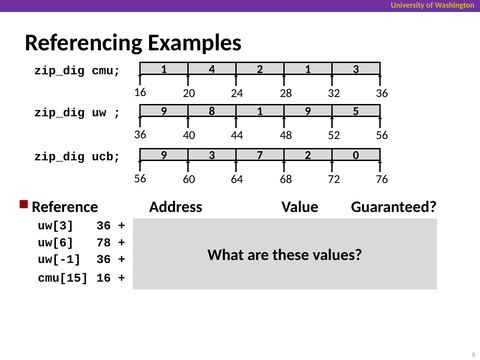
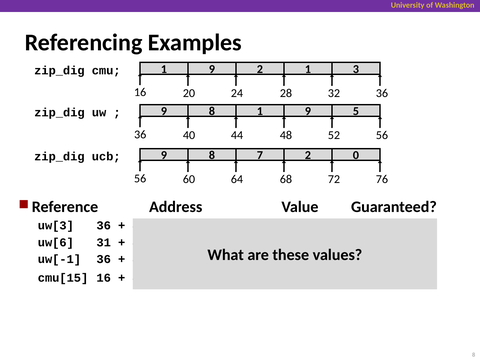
cmu 1 4: 4 -> 9
ucb 9 3: 3 -> 8
78: 78 -> 31
